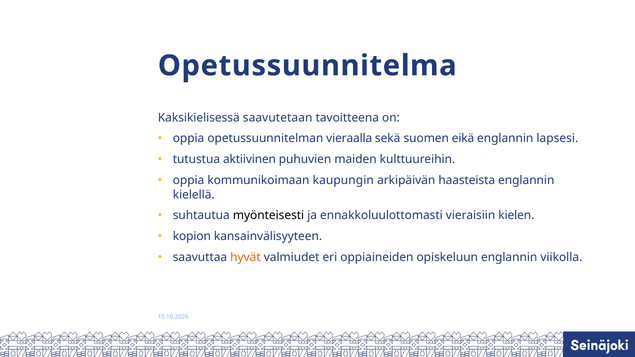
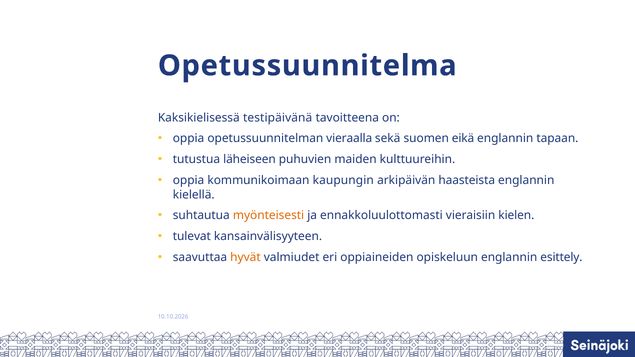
saavutetaan: saavutetaan -> testipäivänä
lapsesi: lapsesi -> tapaan
aktiivinen: aktiivinen -> läheiseen
myönteisesti colour: black -> orange
kopion: kopion -> tulevat
viikolla: viikolla -> esittely
